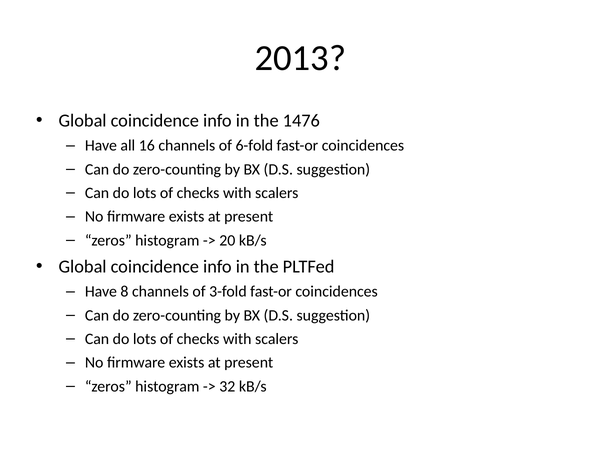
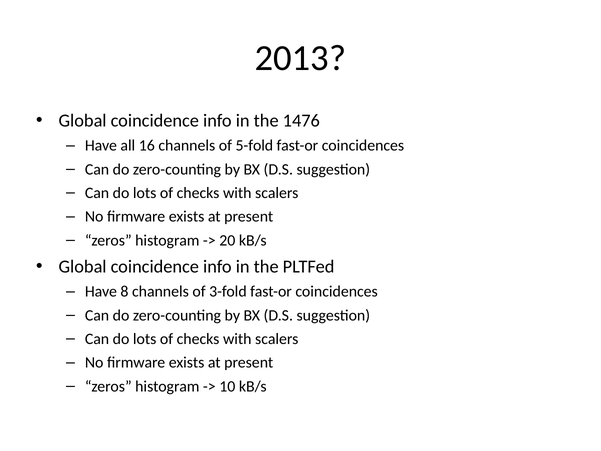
6-fold: 6-fold -> 5-fold
32: 32 -> 10
